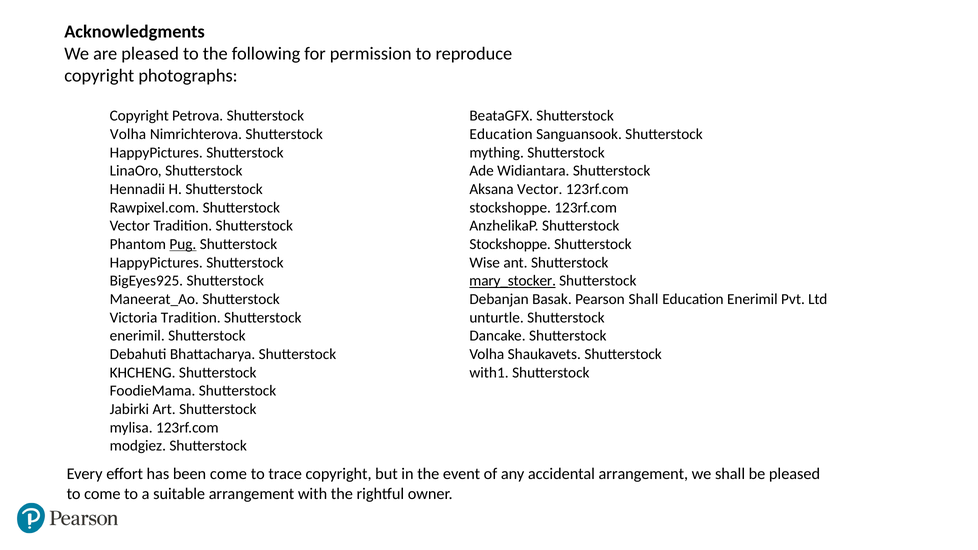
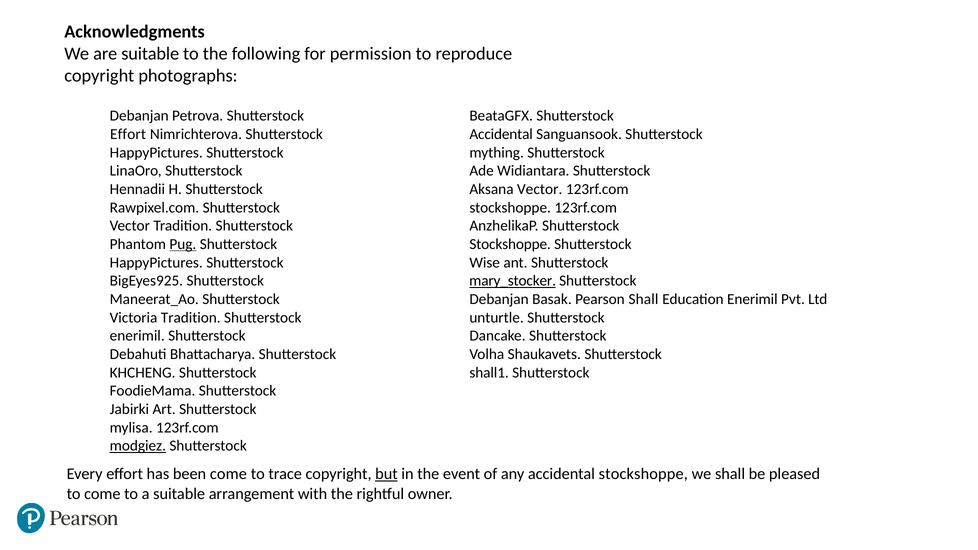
are pleased: pleased -> suitable
Copyright at (139, 116): Copyright -> Debanjan
Volha at (128, 134): Volha -> Effort
Education at (501, 134): Education -> Accidental
with1: with1 -> shall1
modgiez underline: none -> present
but underline: none -> present
accidental arrangement: arrangement -> stockshoppe
